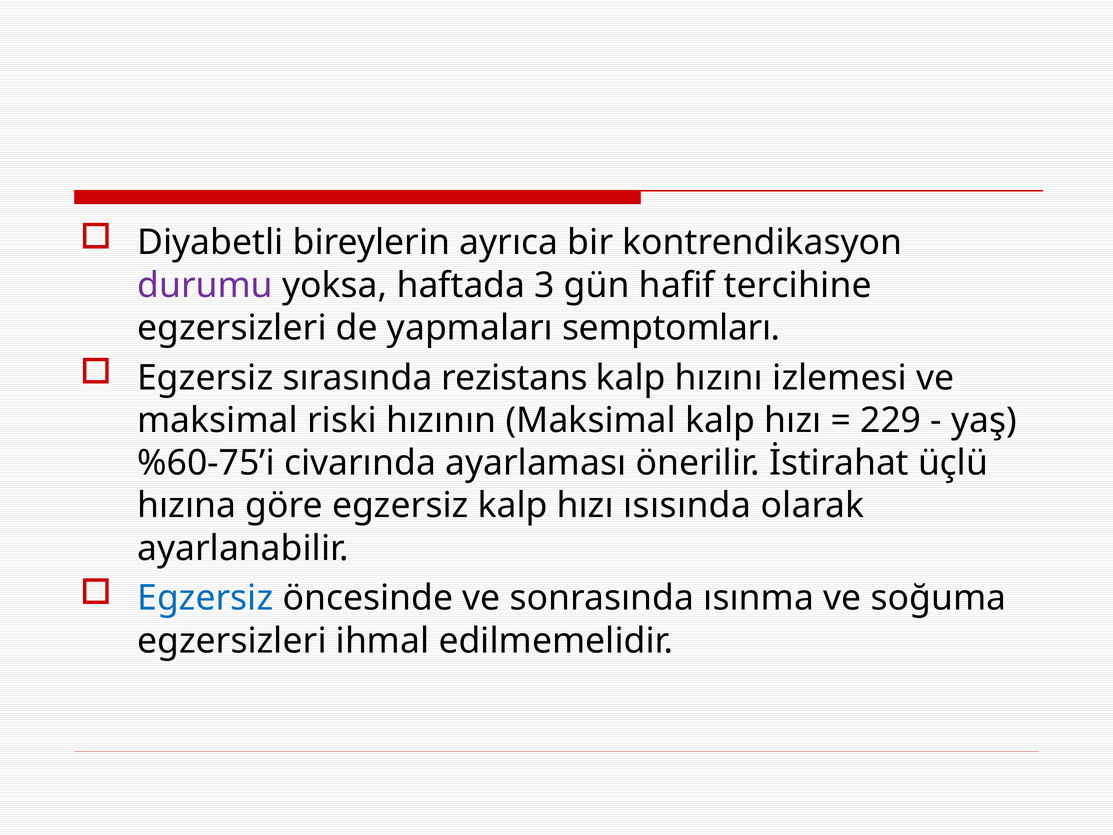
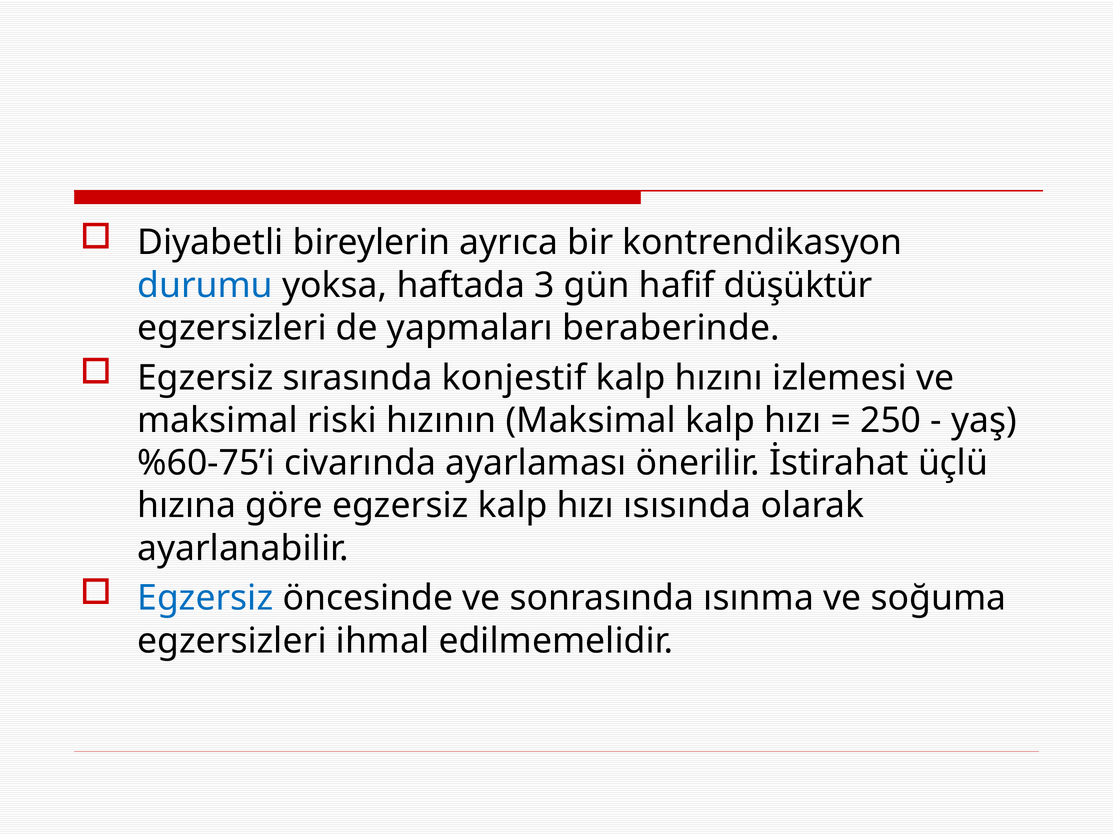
durumu colour: purple -> blue
tercihine: tercihine -> düşüktür
semptomları: semptomları -> beraberinde
rezistans: rezistans -> konjestif
229: 229 -> 250
